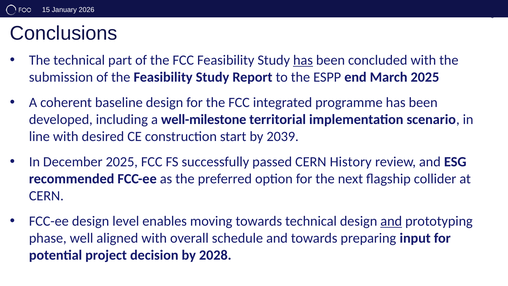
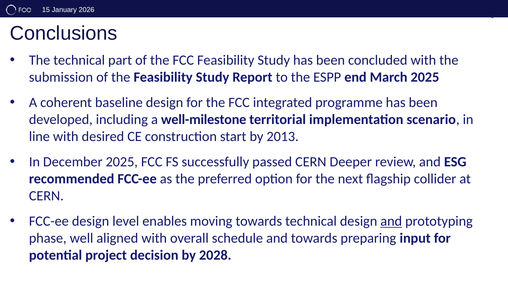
has at (303, 60) underline: present -> none
2039: 2039 -> 2013
History: History -> Deeper
